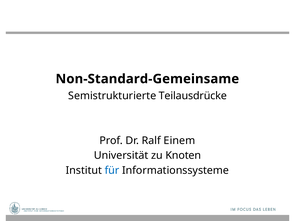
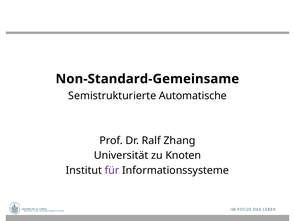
Teilausdrücke: Teilausdrücke -> Automatische
Einem: Einem -> Zhang
für colour: blue -> purple
